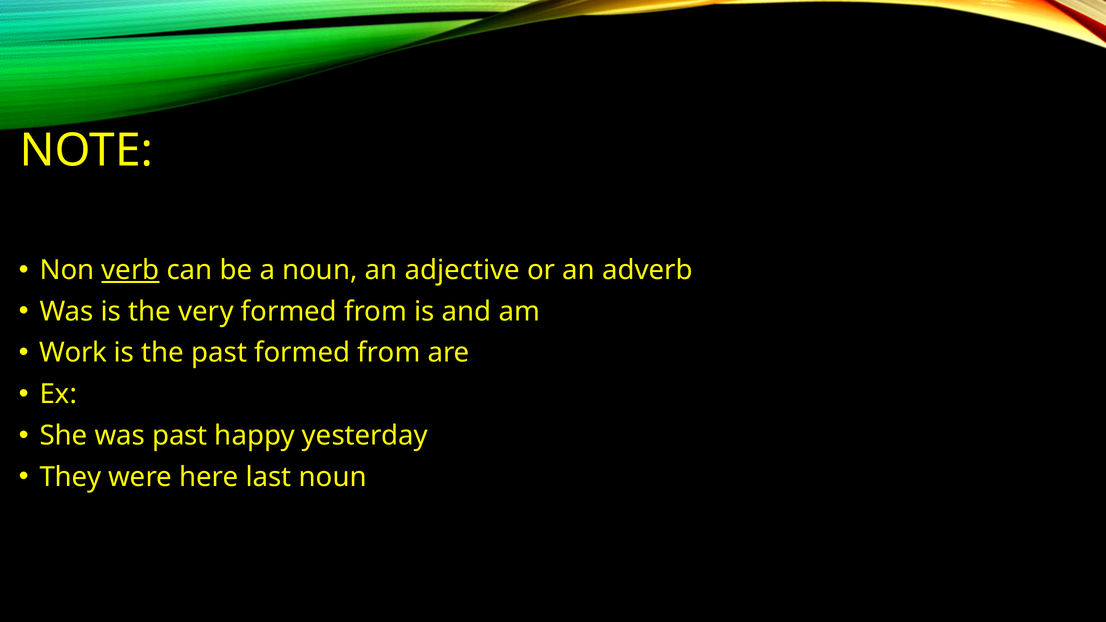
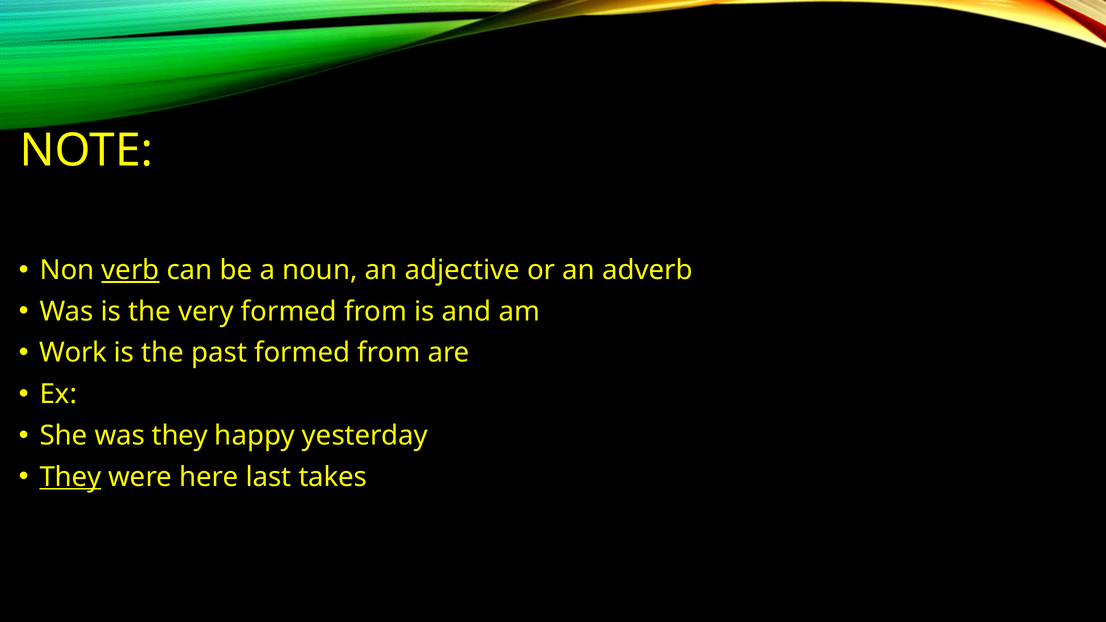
was past: past -> they
They at (70, 477) underline: none -> present
last noun: noun -> takes
